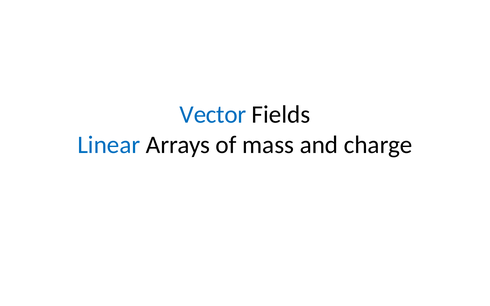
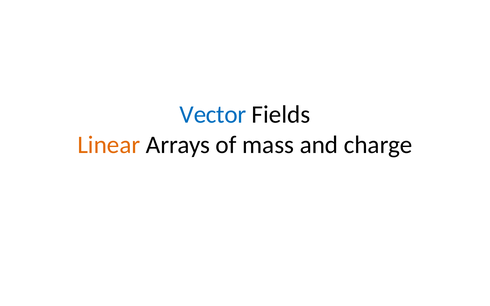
Linear colour: blue -> orange
